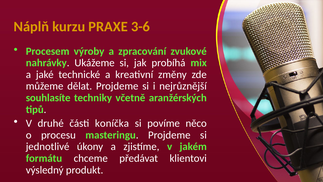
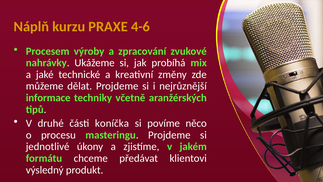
3-6: 3-6 -> 4-6
souhlasíte: souhlasíte -> informace
